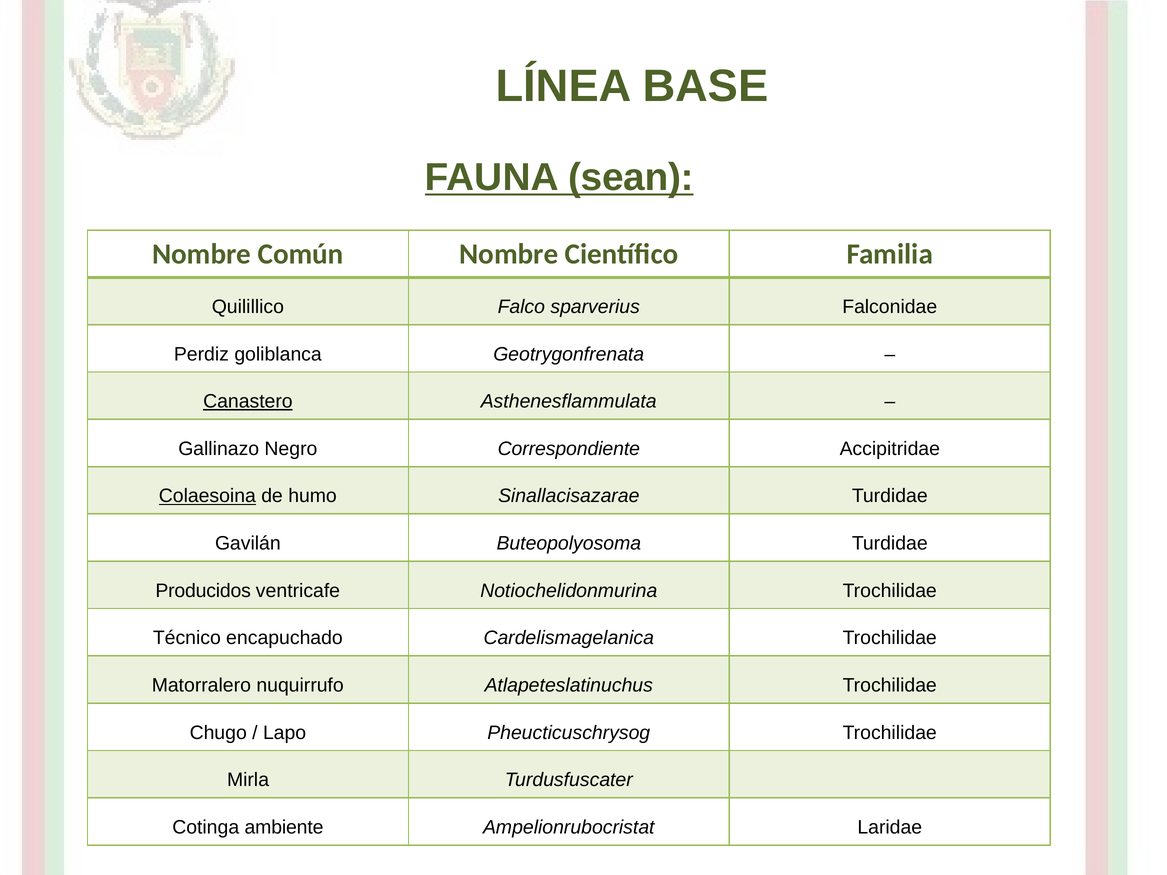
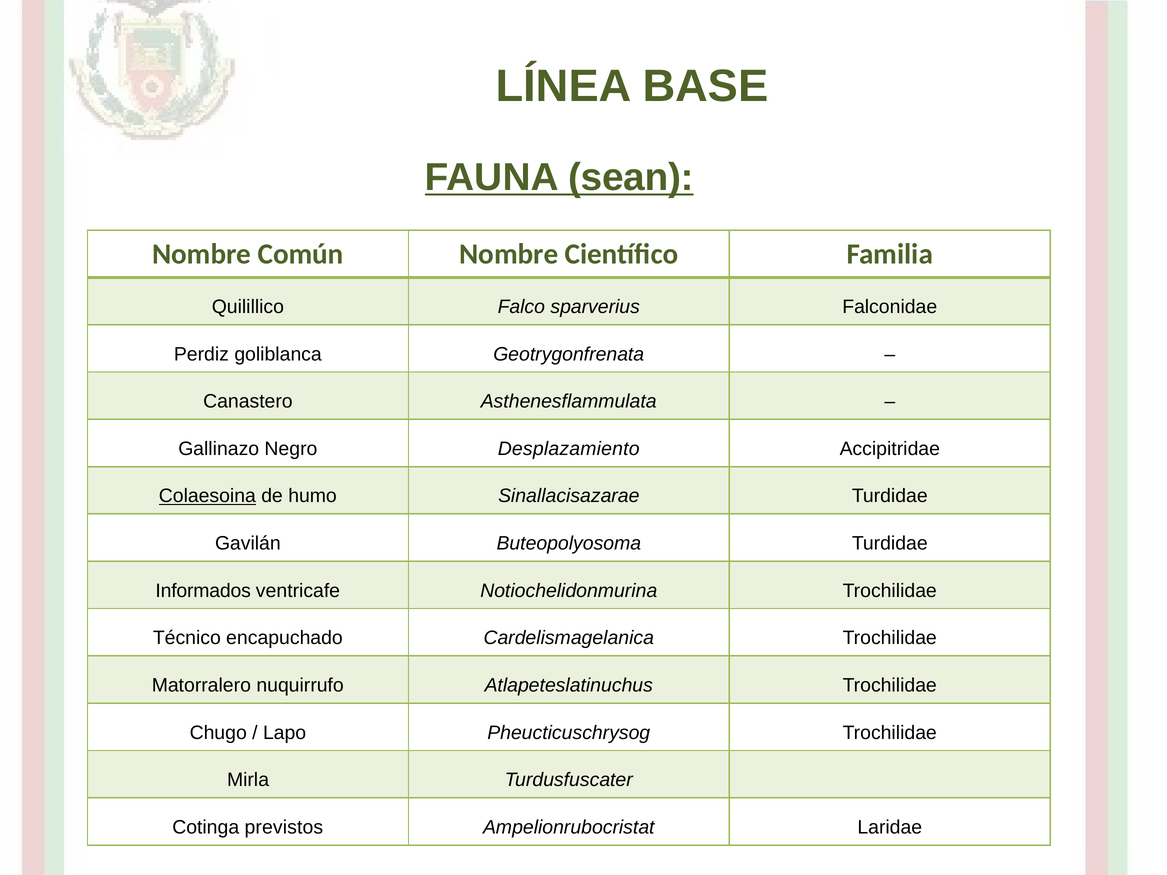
Canastero underline: present -> none
Correspondiente: Correspondiente -> Desplazamiento
Producidos: Producidos -> Informados
ambiente: ambiente -> previstos
